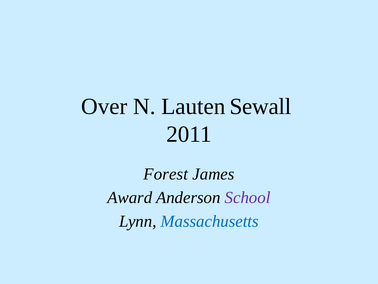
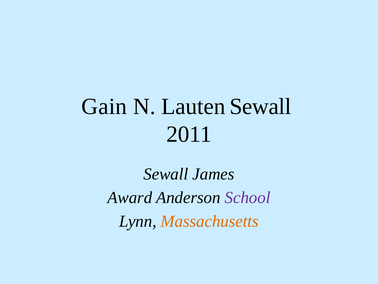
Over: Over -> Gain
Forest at (166, 174): Forest -> Sewall
Massachusetts colour: blue -> orange
